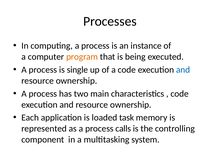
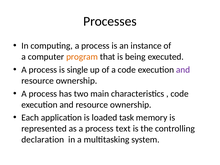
and at (183, 70) colour: blue -> purple
calls: calls -> text
component: component -> declaration
